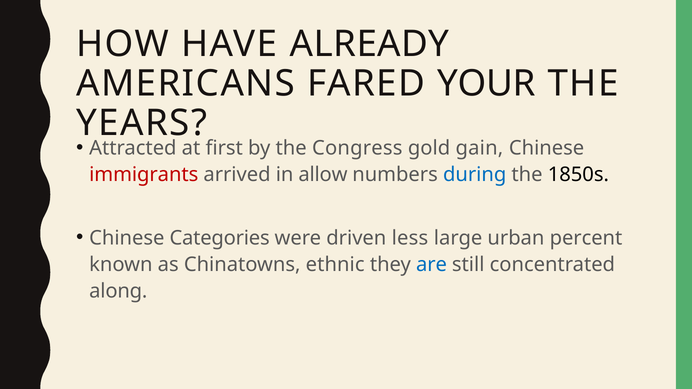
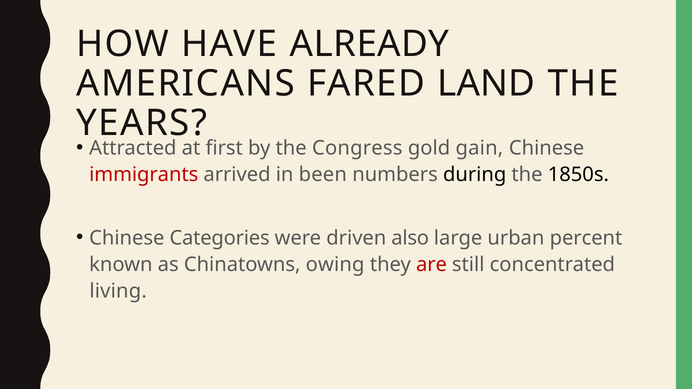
YOUR: YOUR -> LAND
allow: allow -> been
during colour: blue -> black
less: less -> also
ethnic: ethnic -> owing
are colour: blue -> red
along: along -> living
